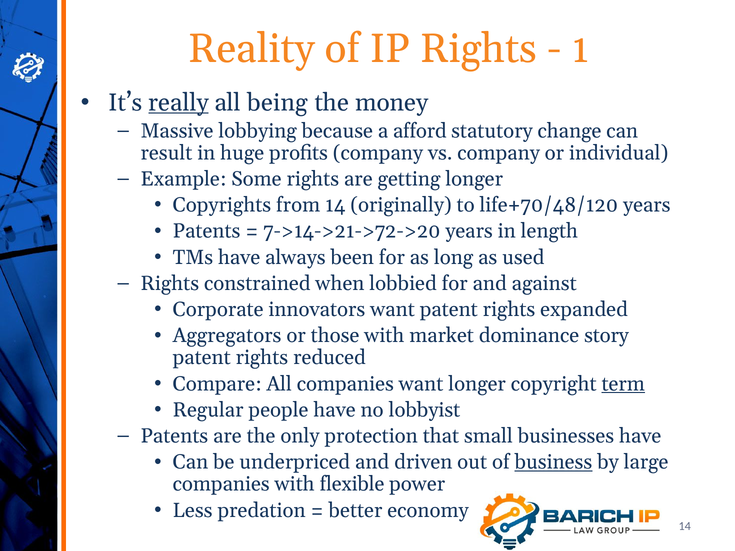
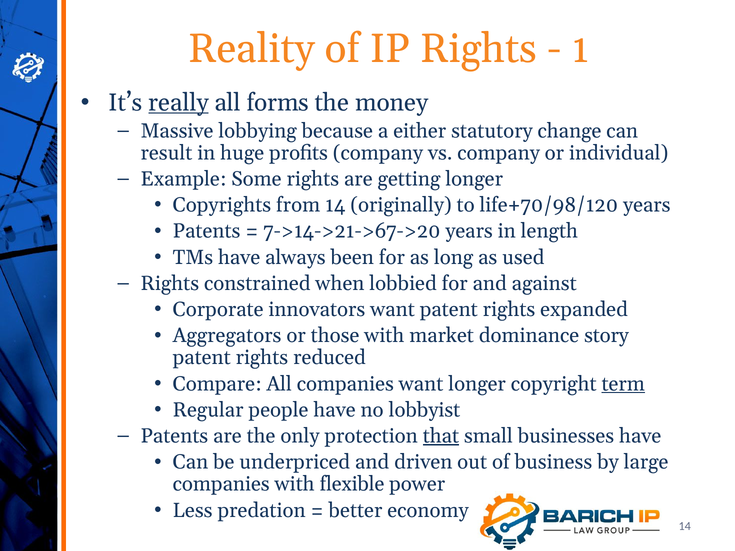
being: being -> forms
afford: afford -> either
life+70/48/120: life+70/48/120 -> life+70/98/120
7->14->21->72->20: 7->14->21->72->20 -> 7->14->21->67->20
that underline: none -> present
business underline: present -> none
